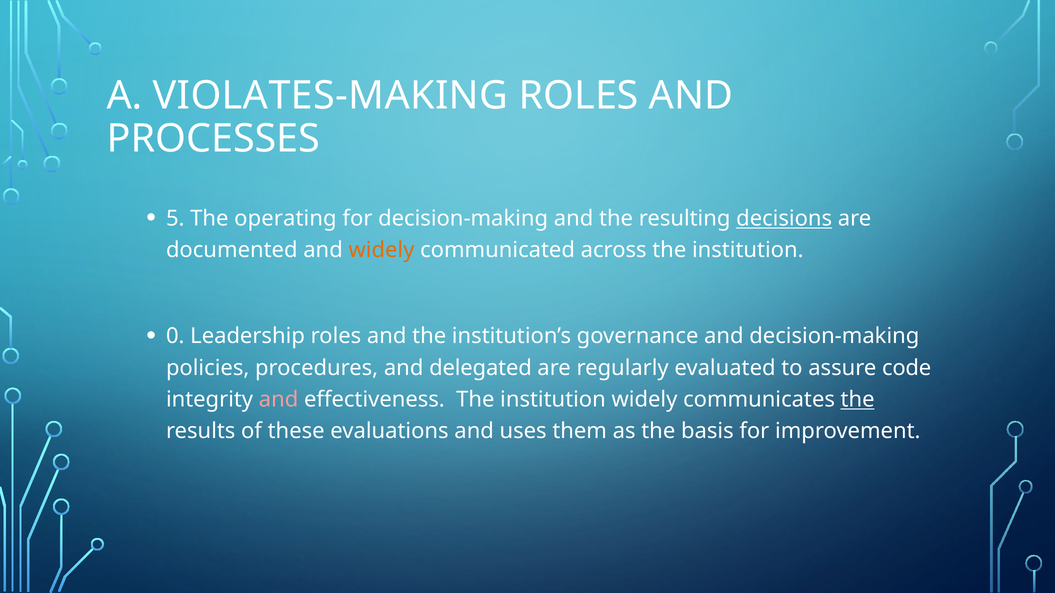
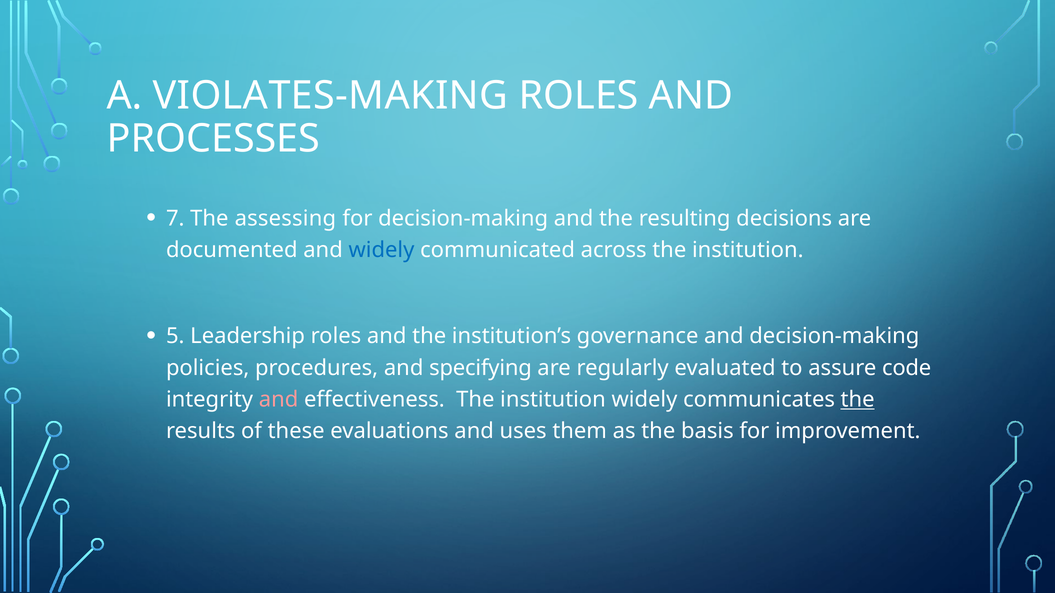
5: 5 -> 7
operating: operating -> assessing
decisions underline: present -> none
widely at (381, 250) colour: orange -> blue
0: 0 -> 5
delegated: delegated -> specifying
